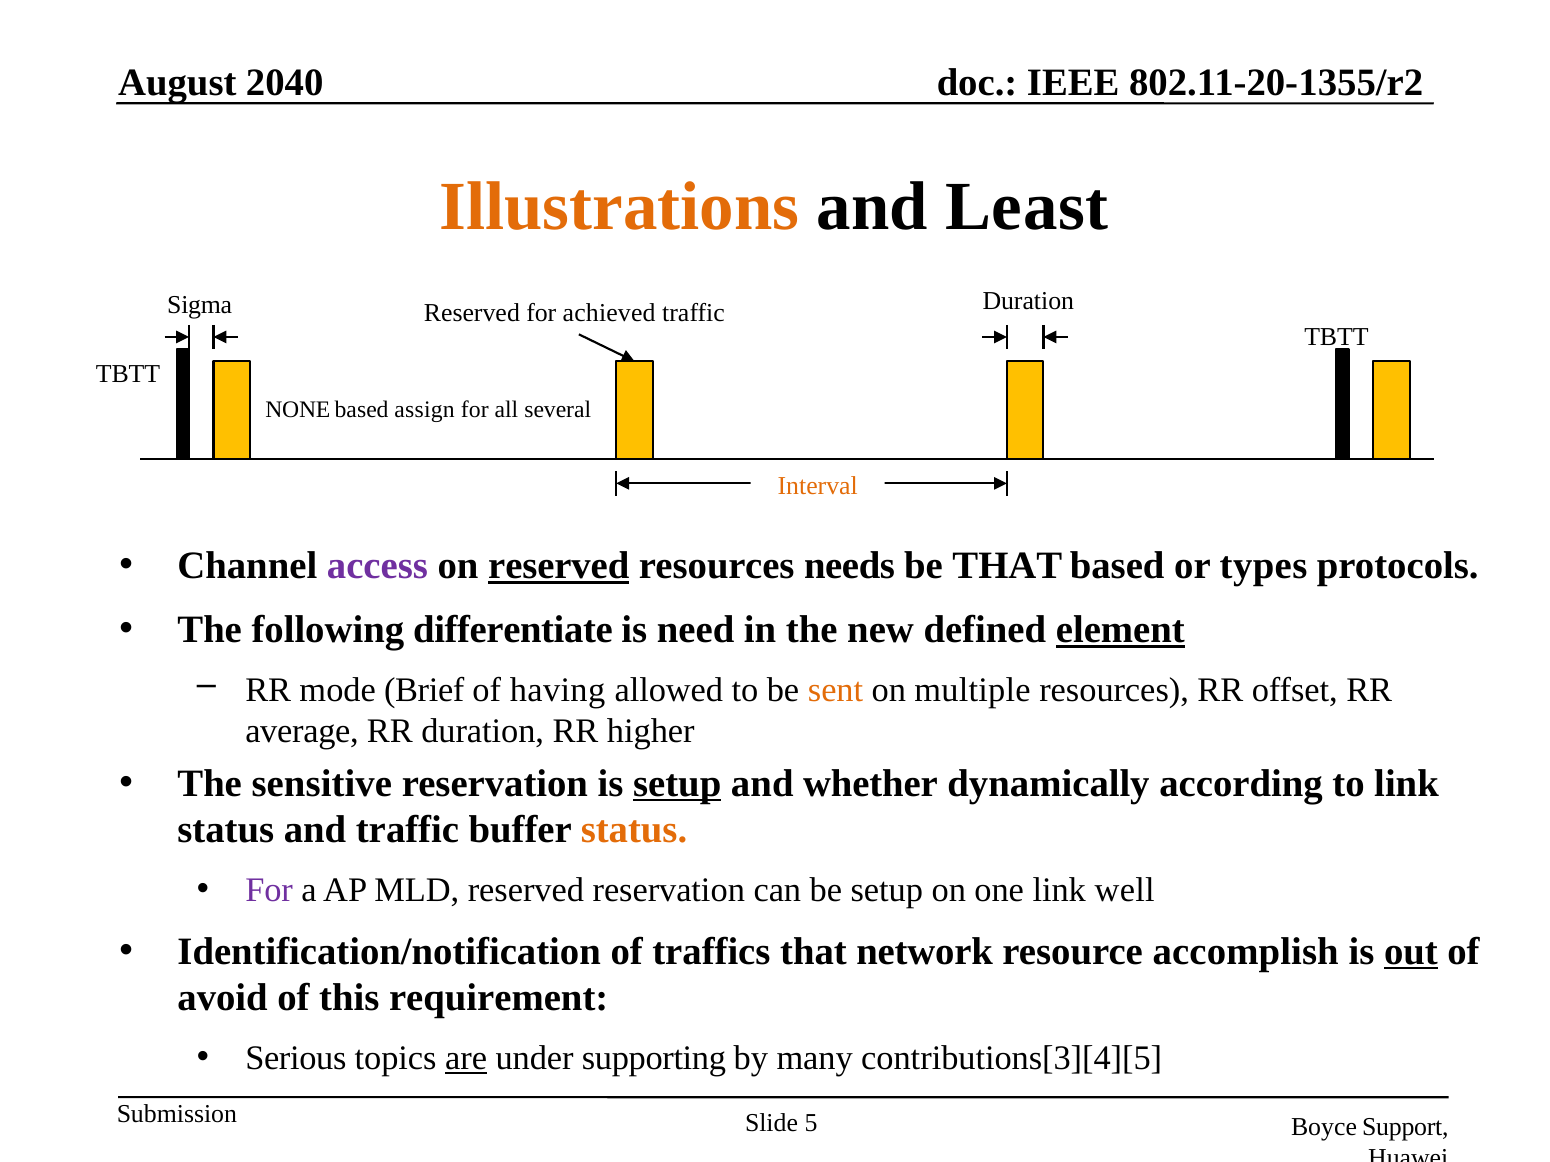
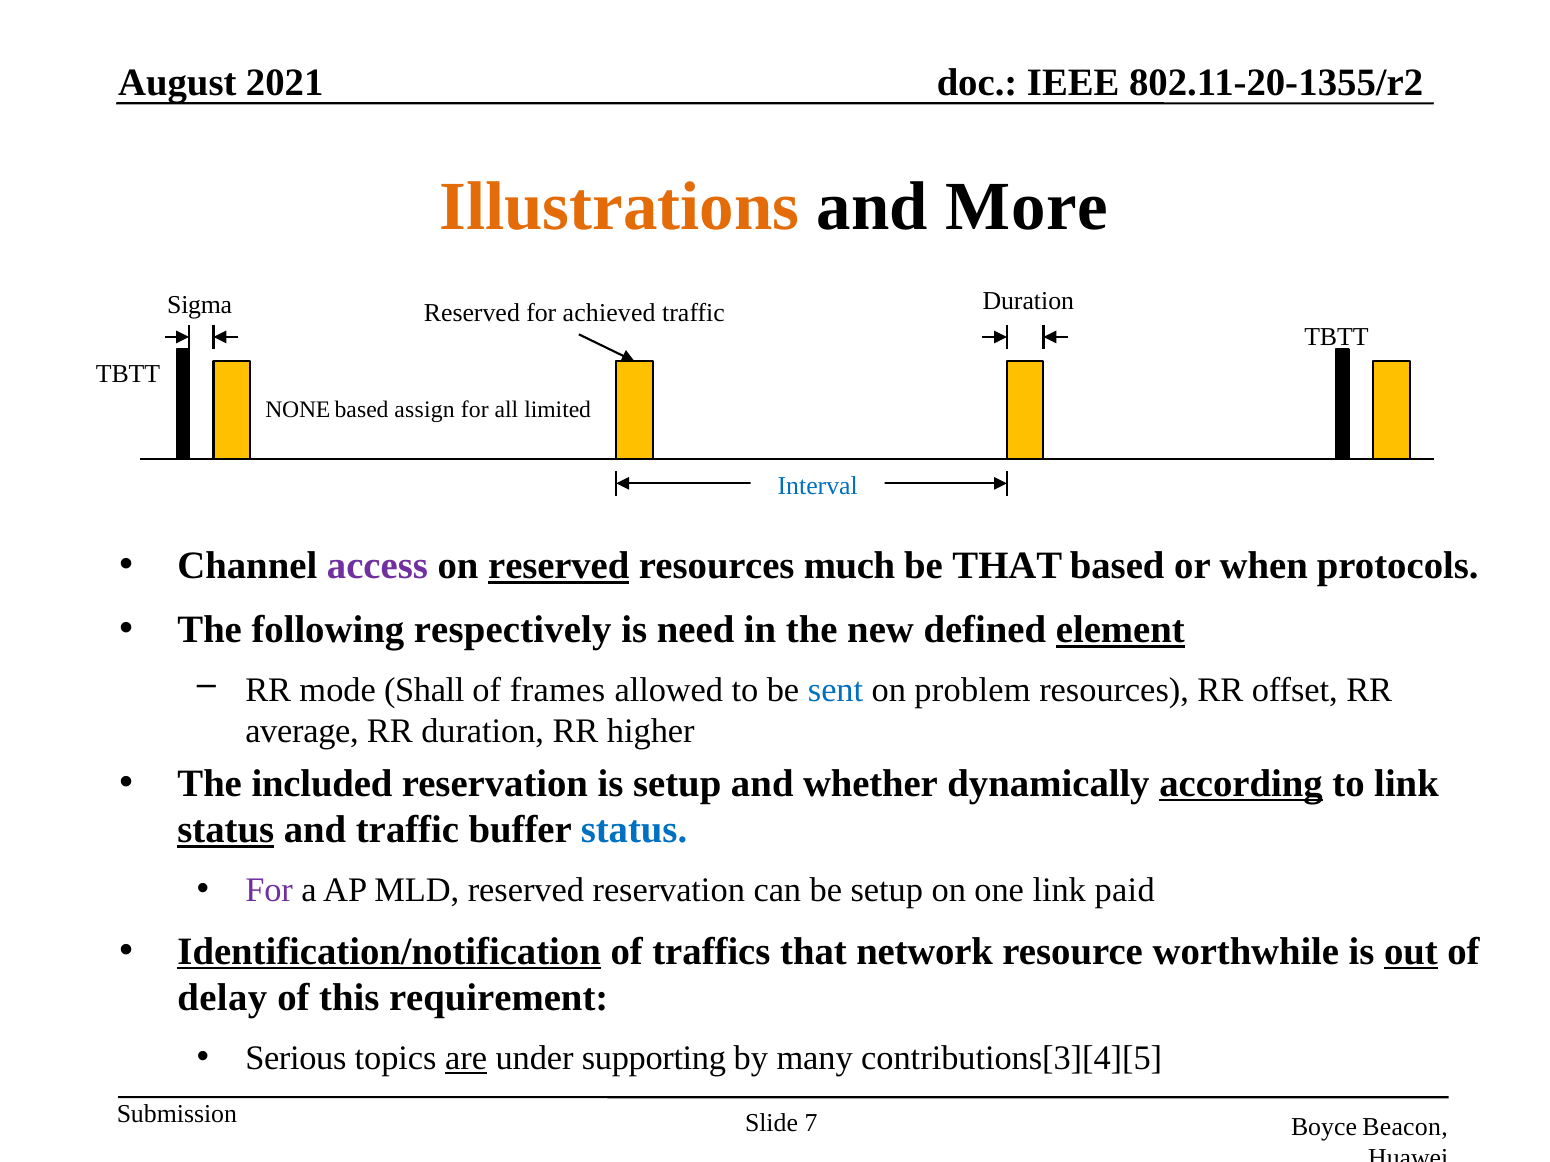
2040: 2040 -> 2021
Least: Least -> More
several: several -> limited
Interval colour: orange -> blue
needs: needs -> much
types: types -> when
differentiate: differentiate -> respectively
Brief: Brief -> Shall
having: having -> frames
sent colour: orange -> blue
multiple: multiple -> problem
sensitive: sensitive -> included
setup at (677, 784) underline: present -> none
according underline: none -> present
status at (226, 830) underline: none -> present
status at (634, 830) colour: orange -> blue
well: well -> paid
Identification/notification underline: none -> present
accomplish: accomplish -> worthwhile
avoid: avoid -> delay
5: 5 -> 7
Support: Support -> Beacon
